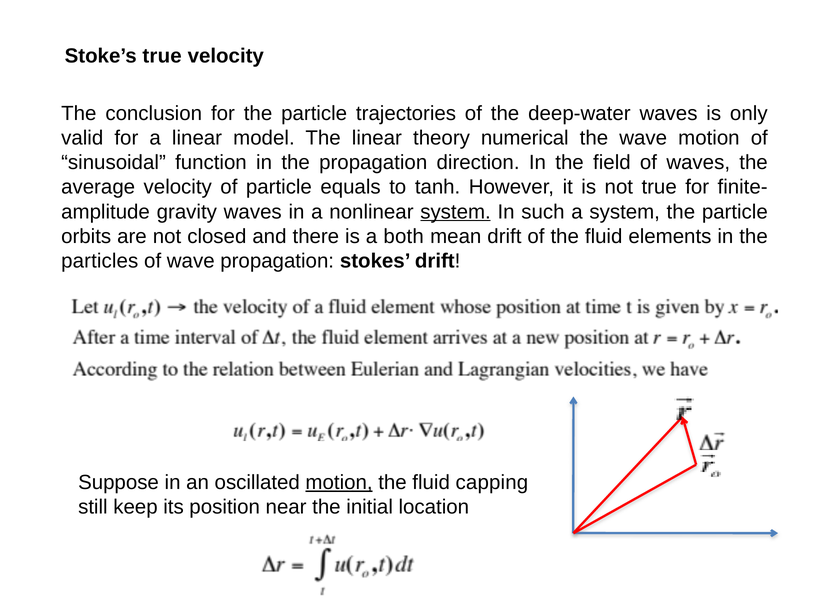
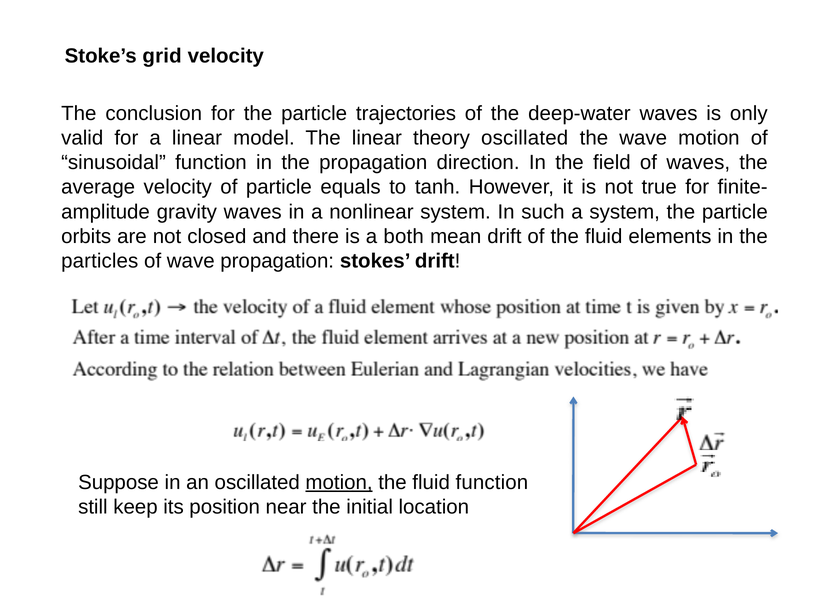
Stoke’s true: true -> grid
theory numerical: numerical -> oscillated
system at (456, 212) underline: present -> none
fluid capping: capping -> function
